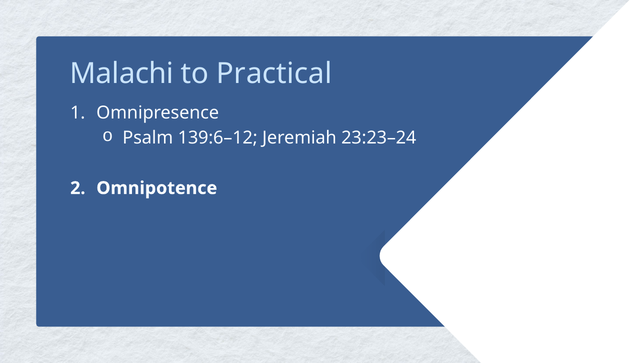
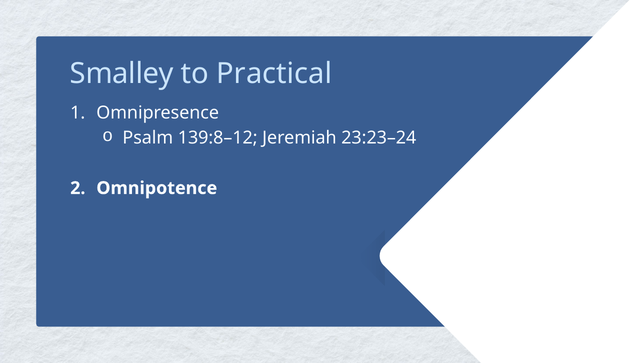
Malachi: Malachi -> Smalley
139:6–12: 139:6–12 -> 139:8–12
